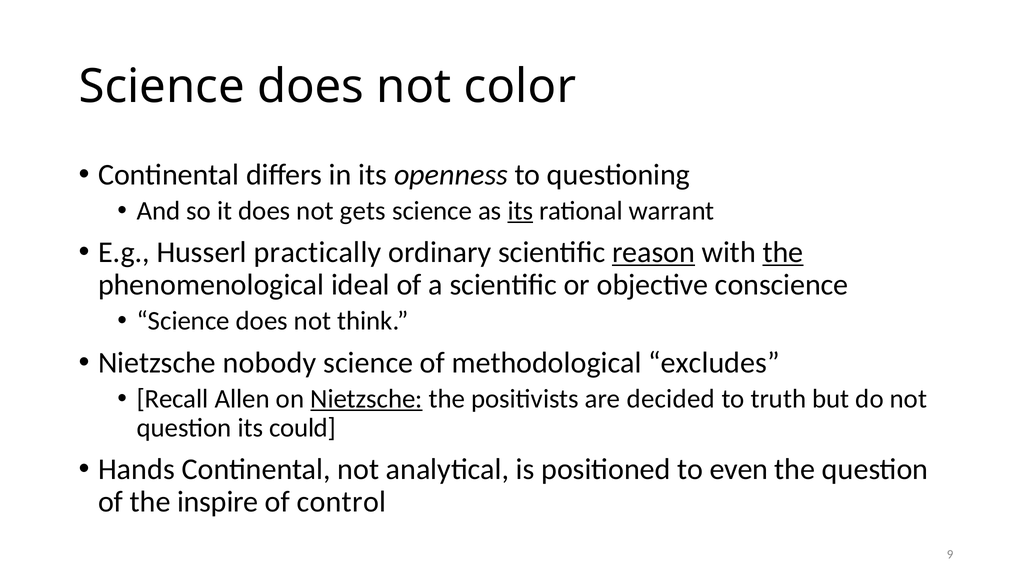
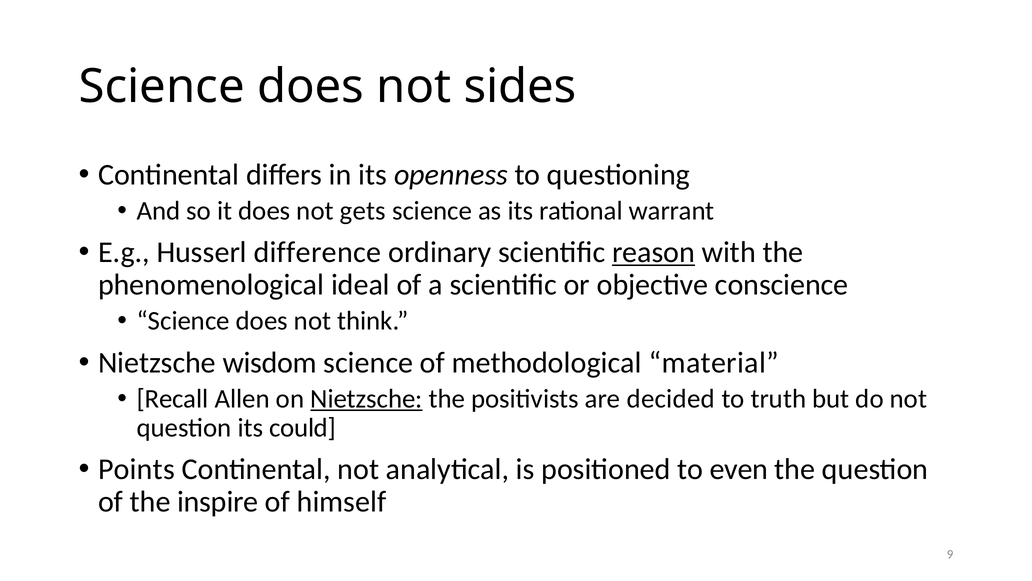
color: color -> sides
its at (520, 211) underline: present -> none
practically: practically -> difference
the at (783, 252) underline: present -> none
nobody: nobody -> wisdom
excludes: excludes -> material
Hands: Hands -> Points
control: control -> himself
